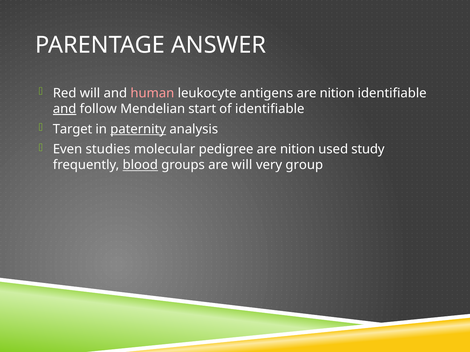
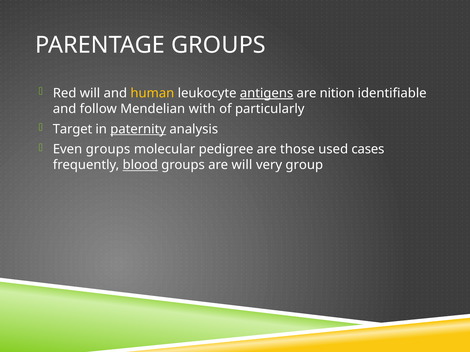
PARENTAGE ANSWER: ANSWER -> GROUPS
human colour: pink -> yellow
antigens underline: none -> present
and at (65, 109) underline: present -> none
start: start -> with
of identifiable: identifiable -> particularly
Even studies: studies -> groups
nition at (298, 150): nition -> those
study: study -> cases
